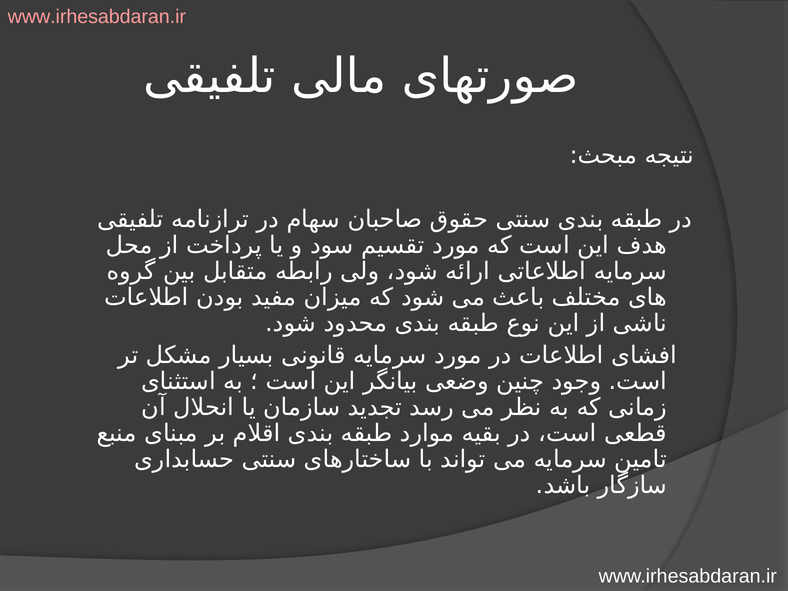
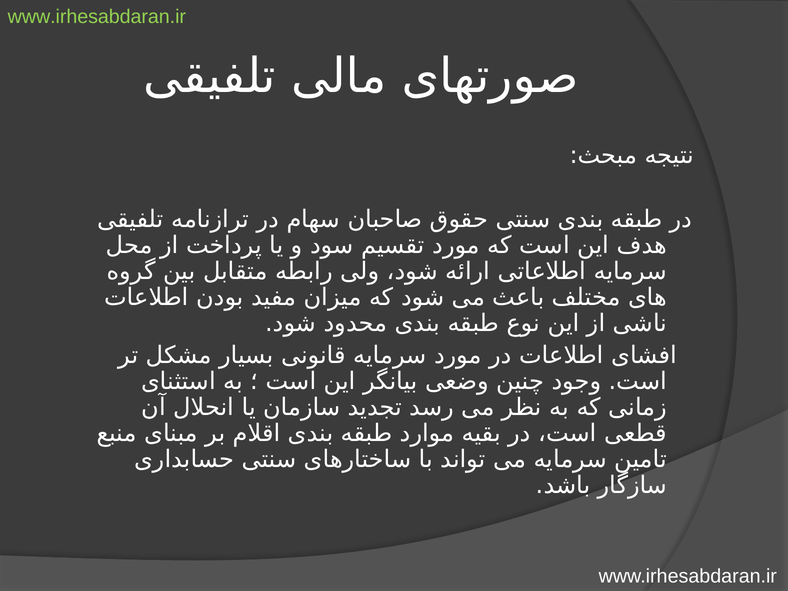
www.irhesabdaran.ir at (97, 17) colour: pink -> light green
